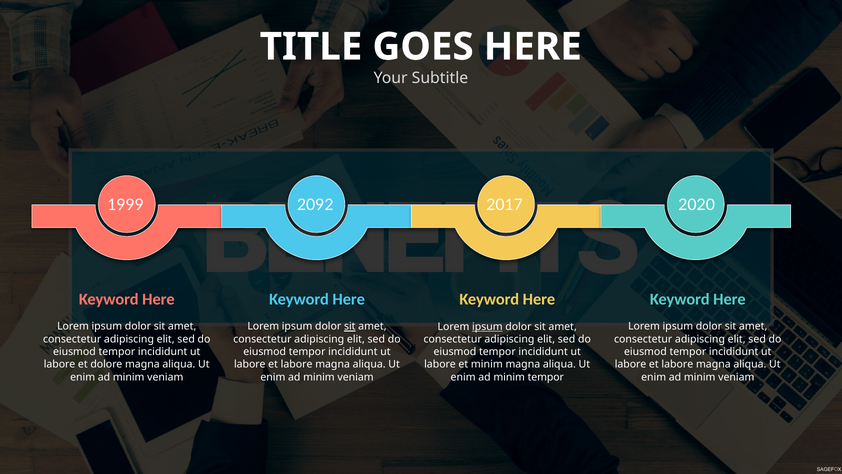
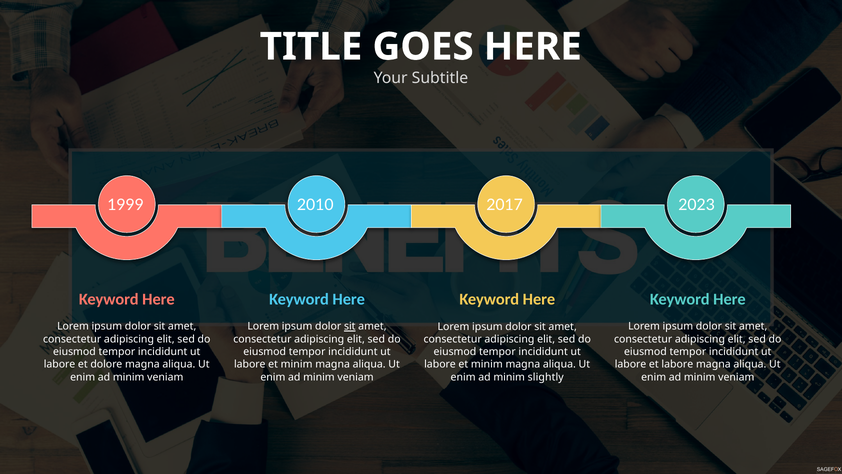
2092: 2092 -> 2010
2020: 2020 -> 2023
ipsum at (487, 326) underline: present -> none
labore at (297, 364): labore -> minim
minim tempor: tempor -> slightly
